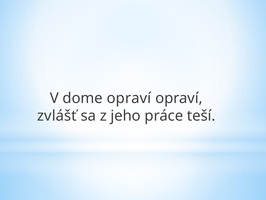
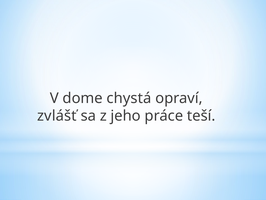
dome opraví: opraví -> chystá
